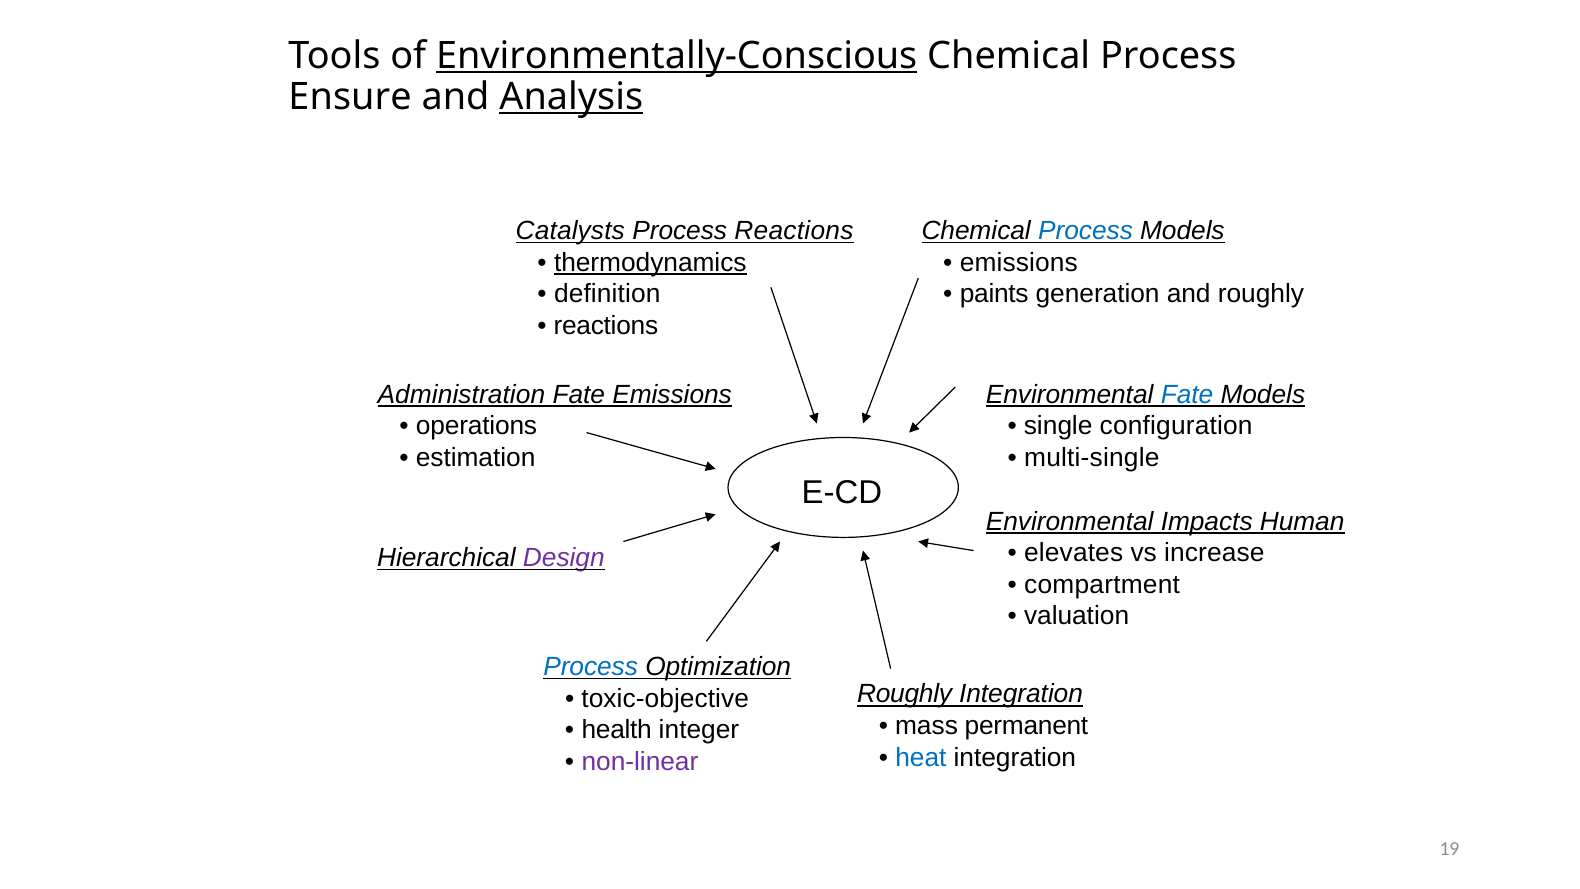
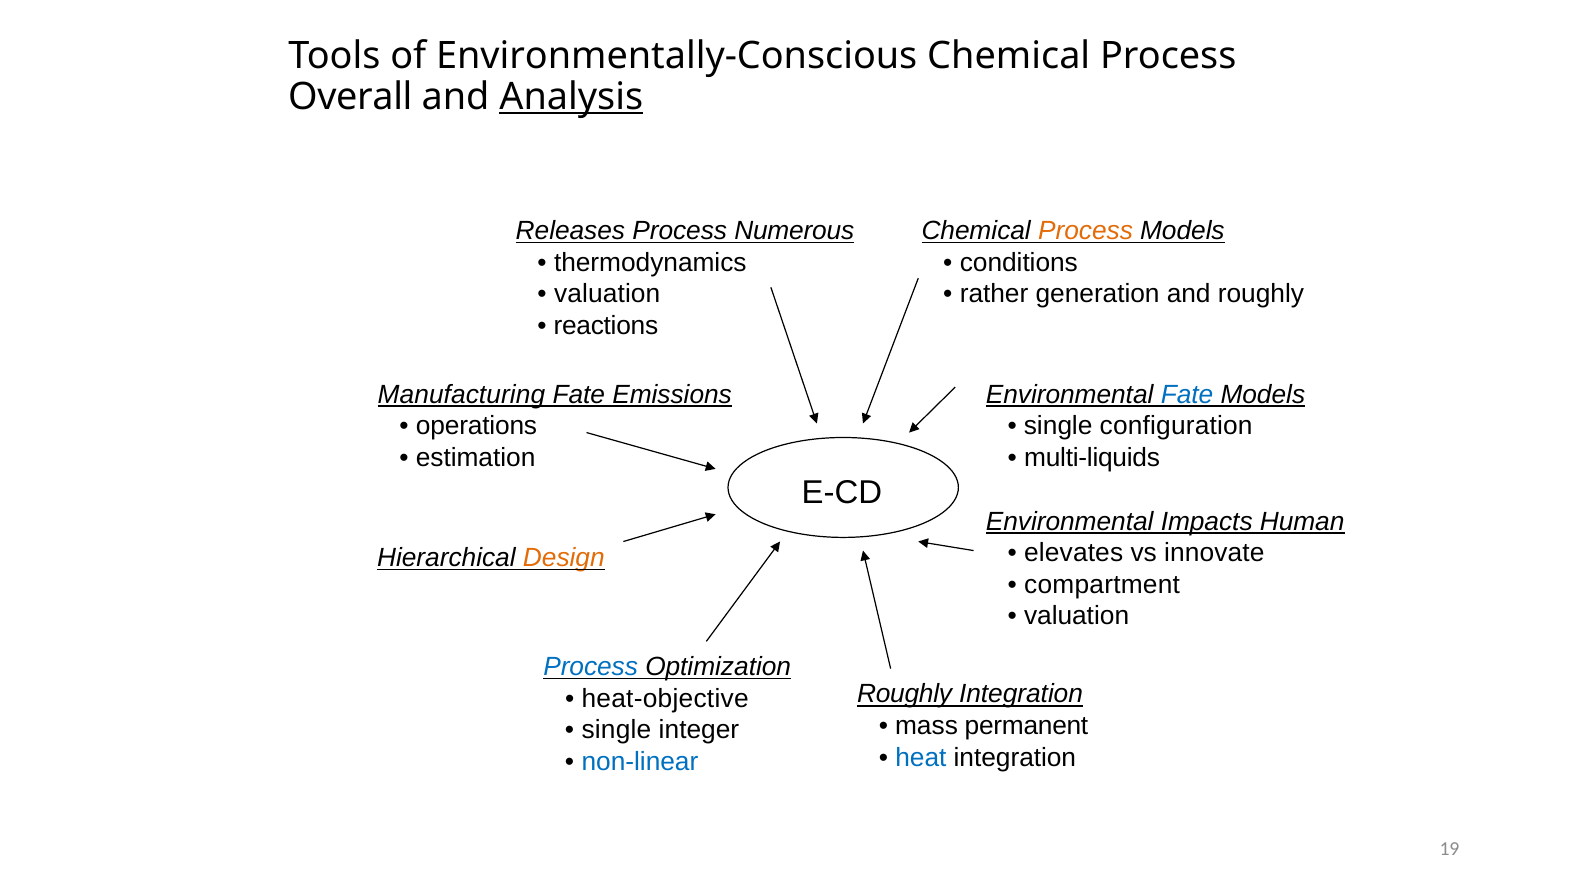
Environmentally-Conscious underline: present -> none
Ensure: Ensure -> Overall
Catalysts: Catalysts -> Releases
Process Reactions: Reactions -> Numerous
Process at (1086, 231) colour: blue -> orange
thermodynamics underline: present -> none
emissions at (1019, 262): emissions -> conditions
definition at (607, 294): definition -> valuation
paints: paints -> rather
Administration: Administration -> Manufacturing
multi-single: multi-single -> multi-liquids
increase: increase -> innovate
Design colour: purple -> orange
toxic-objective: toxic-objective -> heat-objective
health at (617, 730): health -> single
non-linear colour: purple -> blue
